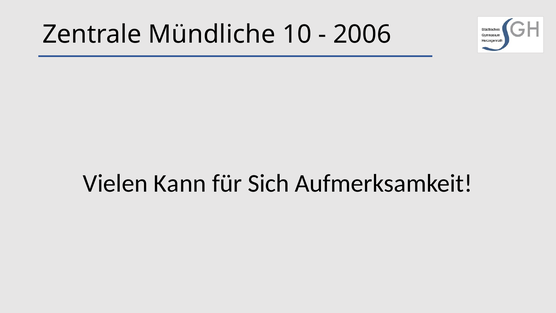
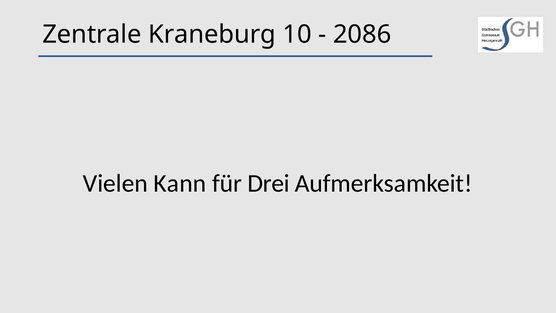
Mündliche: Mündliche -> Kraneburg
2006: 2006 -> 2086
Sich: Sich -> Drei
